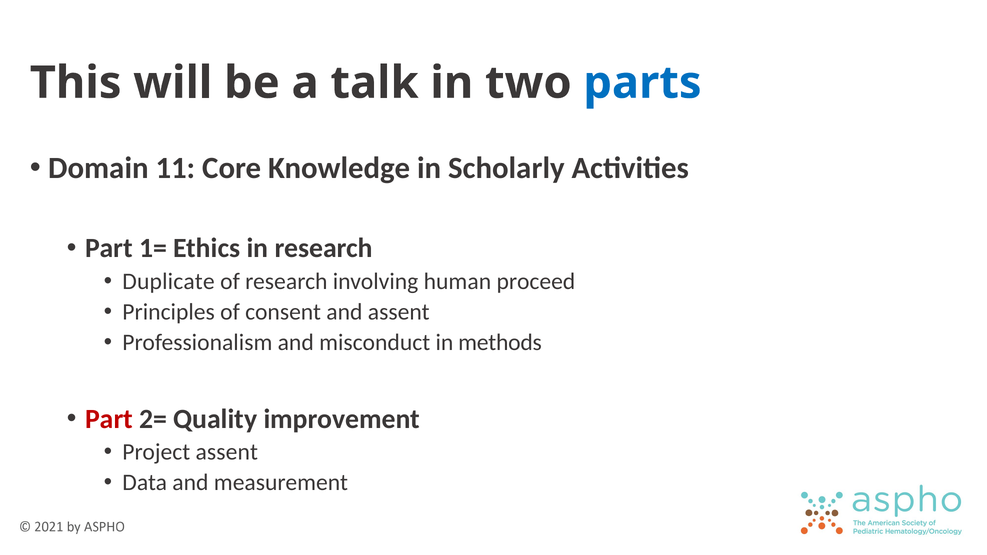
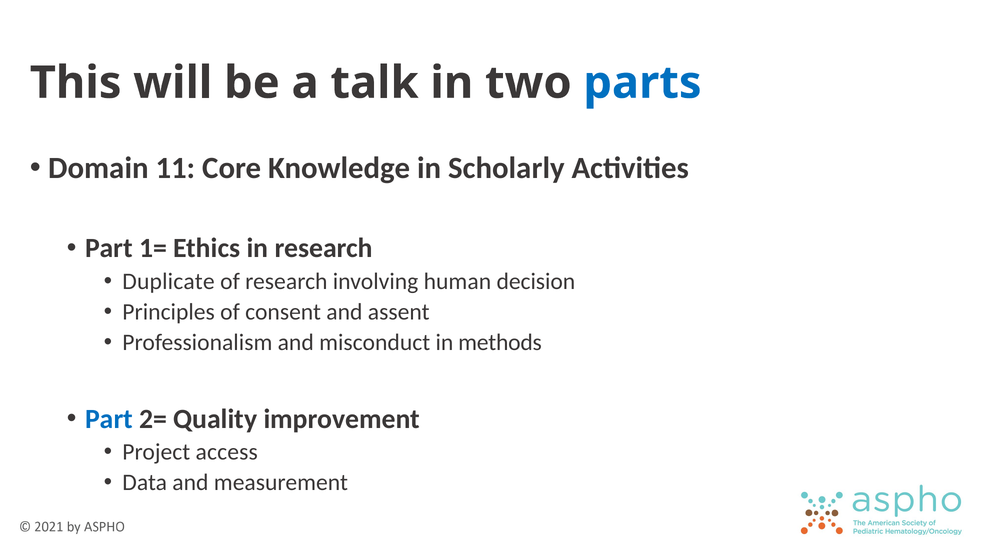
proceed: proceed -> decision
Part at (109, 419) colour: red -> blue
Project assent: assent -> access
